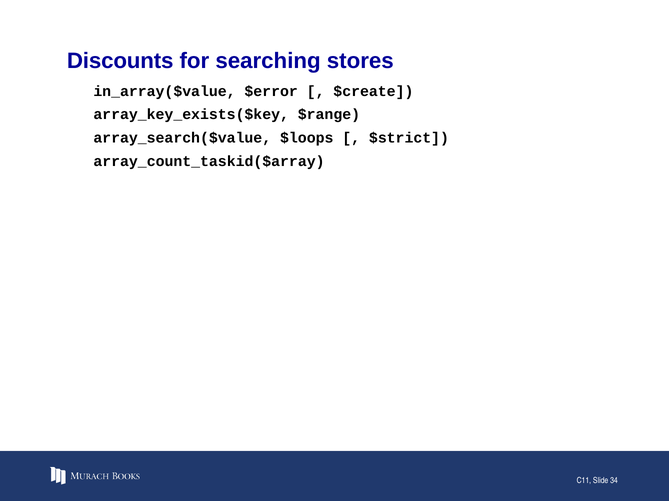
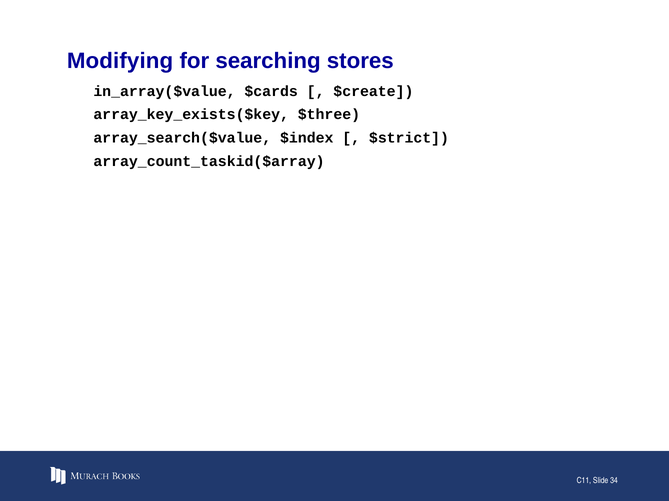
Discounts: Discounts -> Modifying
$error: $error -> $cards
$range: $range -> $three
$loops: $loops -> $index
